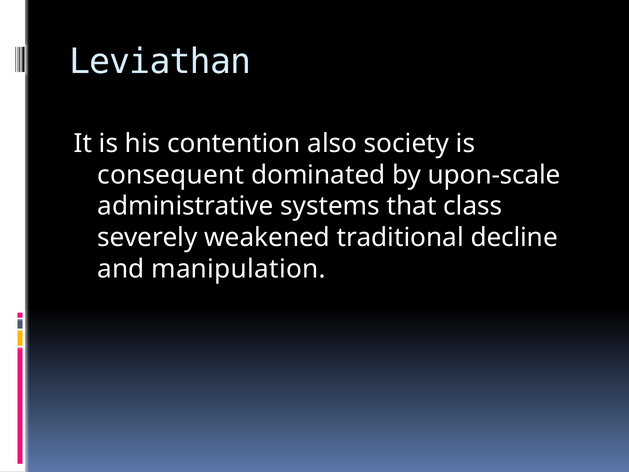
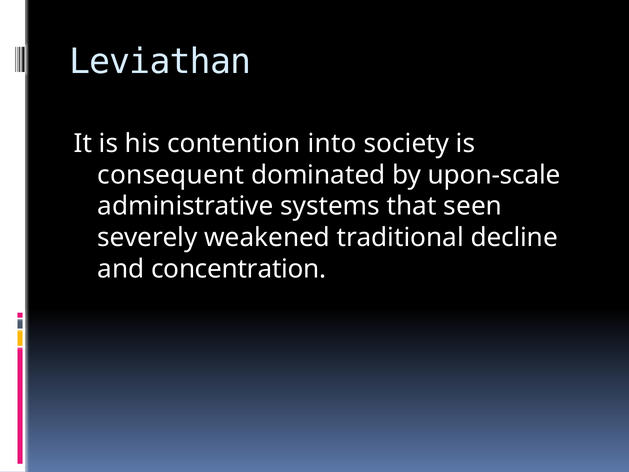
also: also -> into
class: class -> seen
manipulation: manipulation -> concentration
